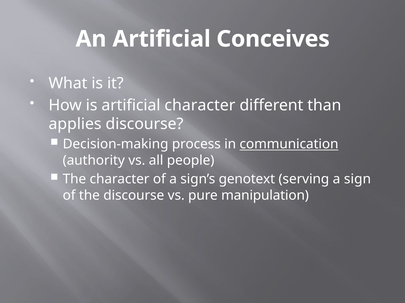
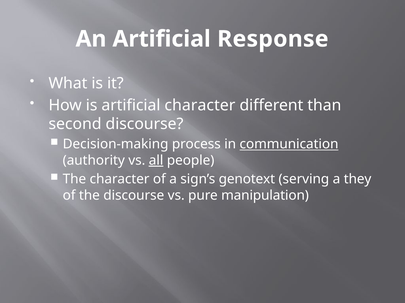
Conceives: Conceives -> Response
applies: applies -> second
all underline: none -> present
sign: sign -> they
